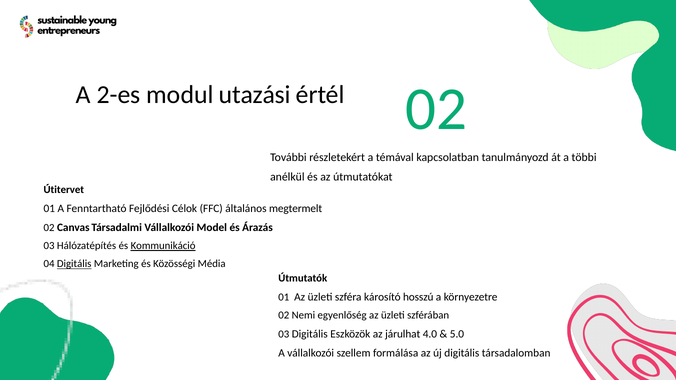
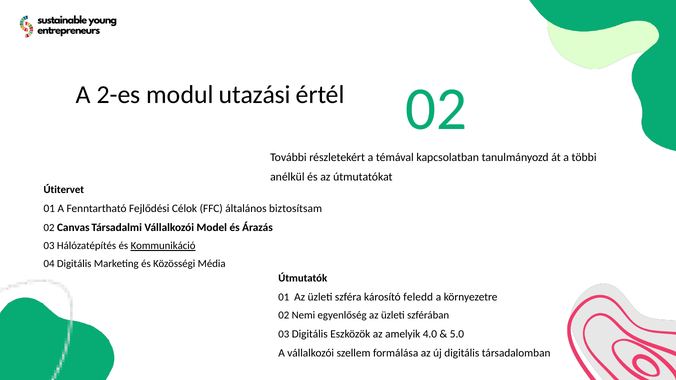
megtermelt: megtermelt -> biztosítsam
Digitális at (74, 264) underline: present -> none
hosszú: hosszú -> feledd
járulhat: járulhat -> amelyik
